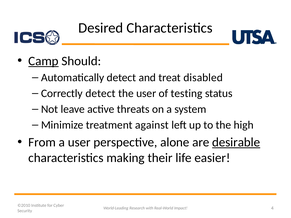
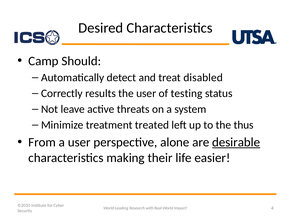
Camp underline: present -> none
Correctly detect: detect -> results
against: against -> treated
high: high -> thus
